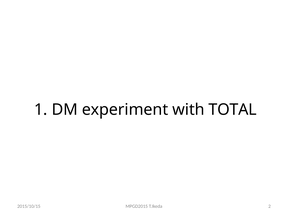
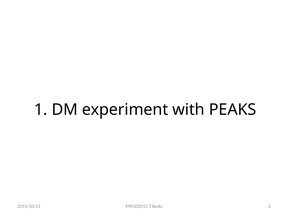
TOTAL: TOTAL -> PEAKS
